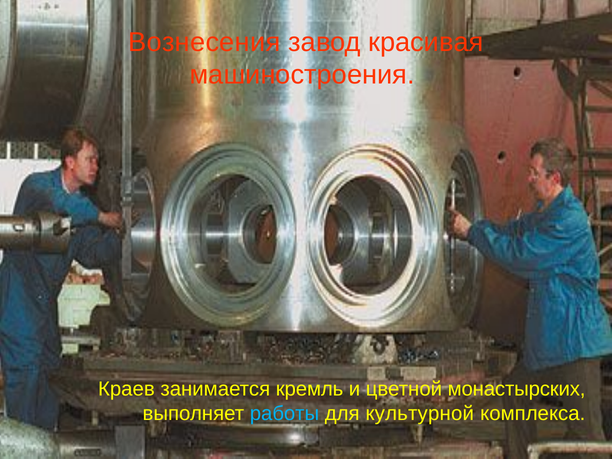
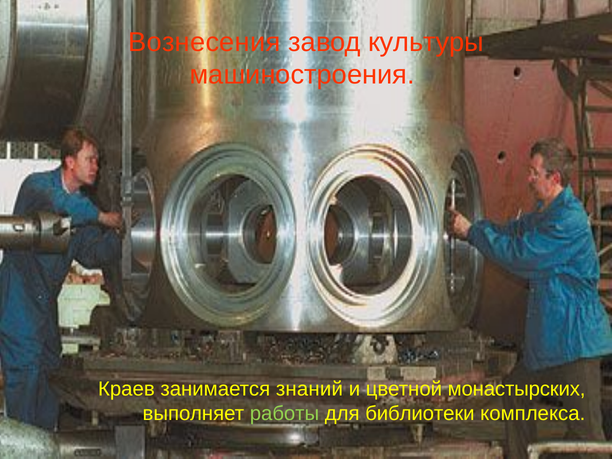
красивая: красивая -> культуры
кремль: кремль -> знаний
работы colour: light blue -> light green
культурной: культурной -> библиотеки
